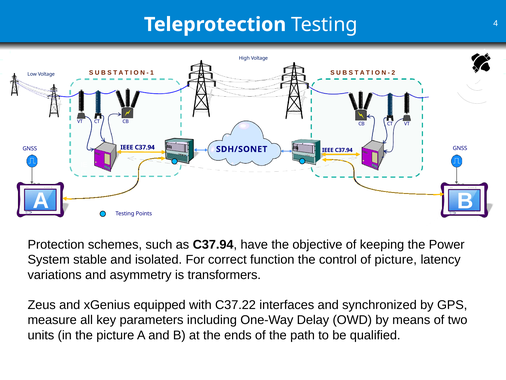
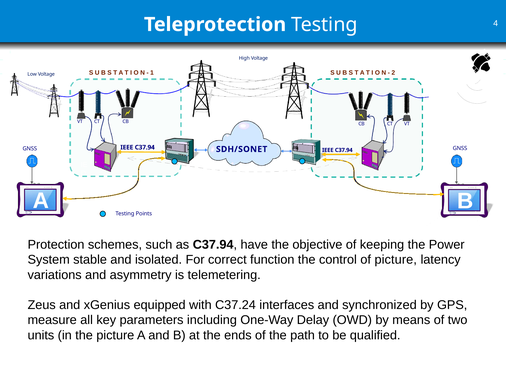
transformers: transformers -> telemetering
C37.22: C37.22 -> C37.24
